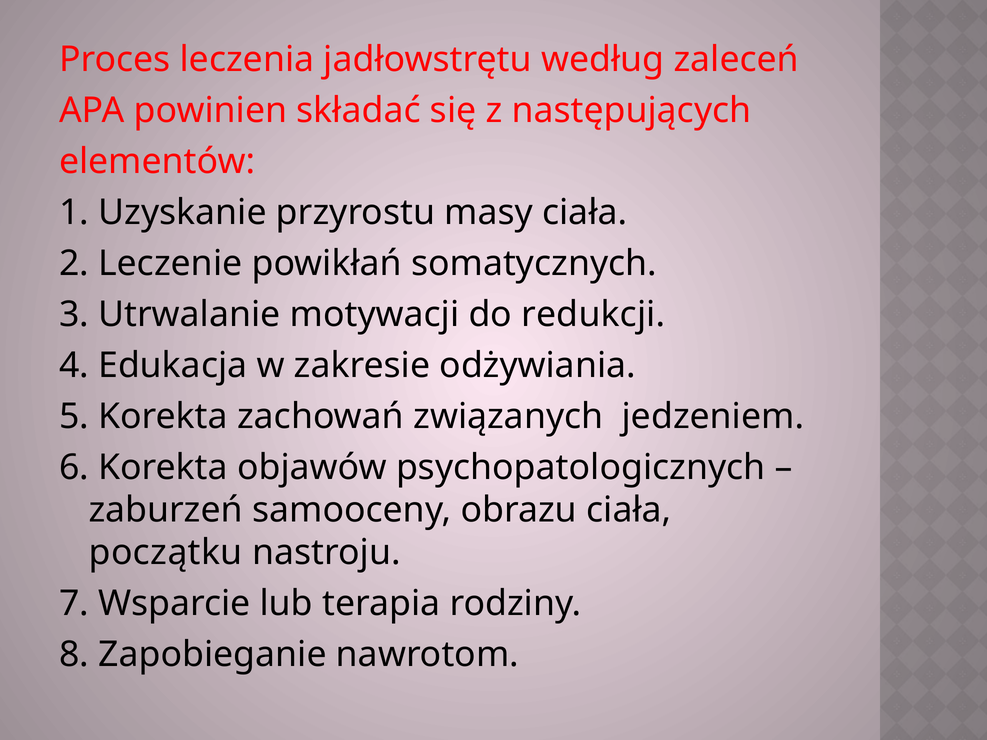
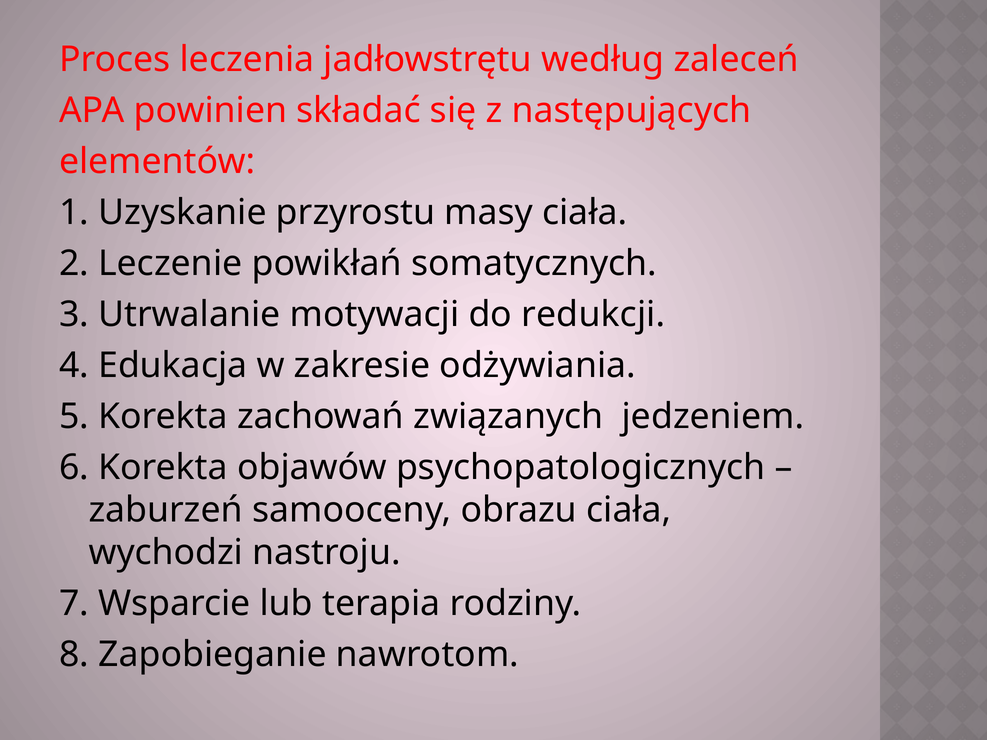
początku: początku -> wychodzi
